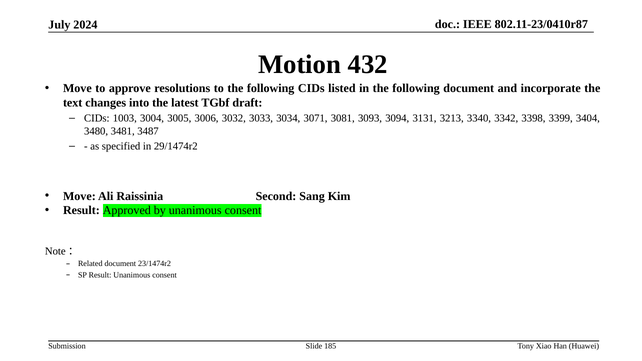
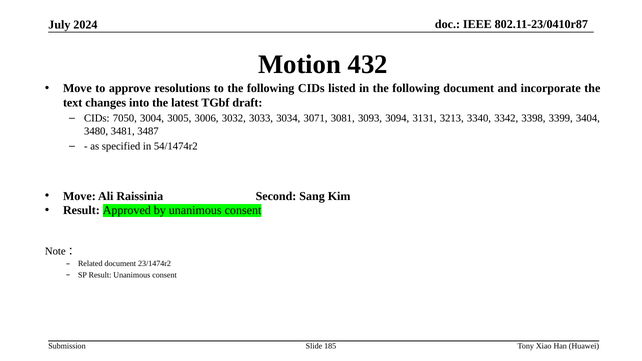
1003: 1003 -> 7050
29/1474r2: 29/1474r2 -> 54/1474r2
